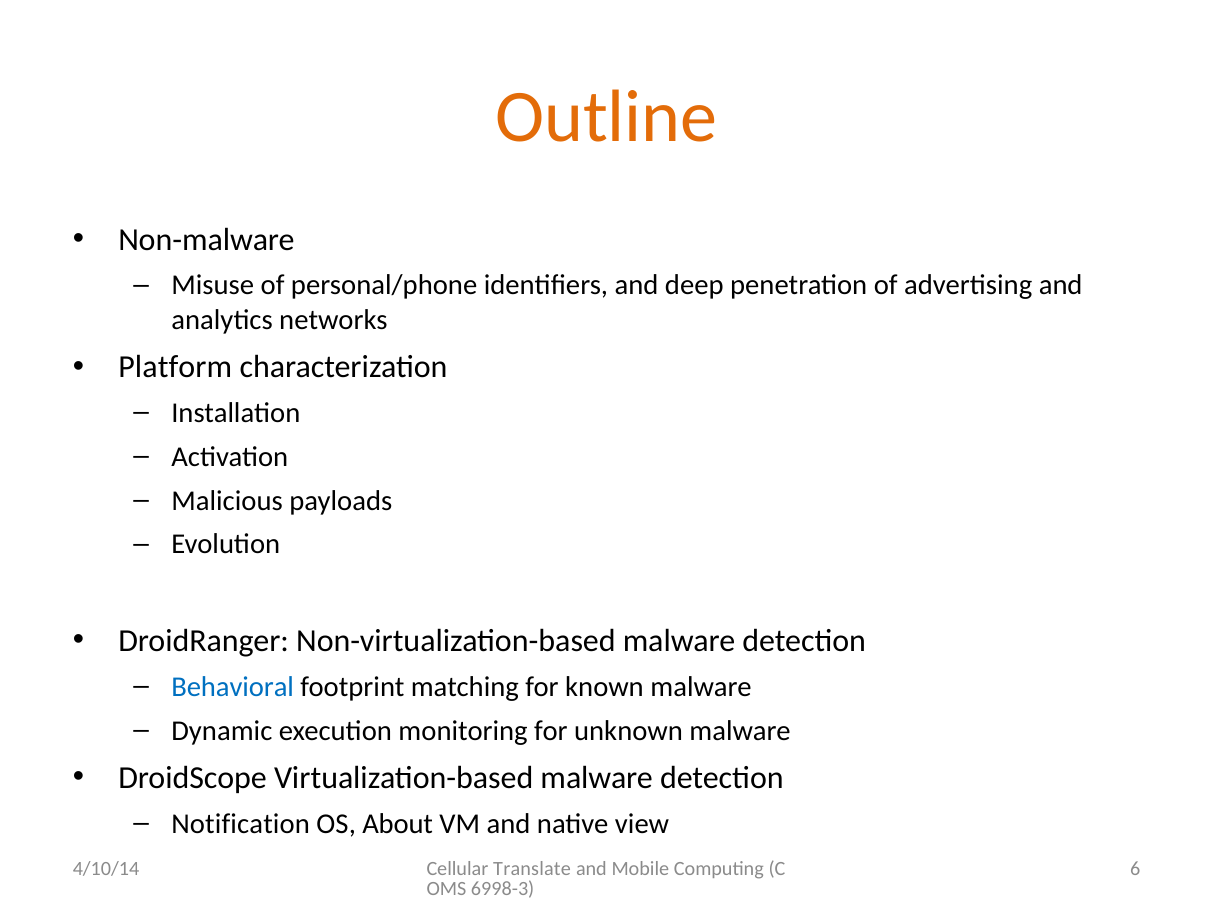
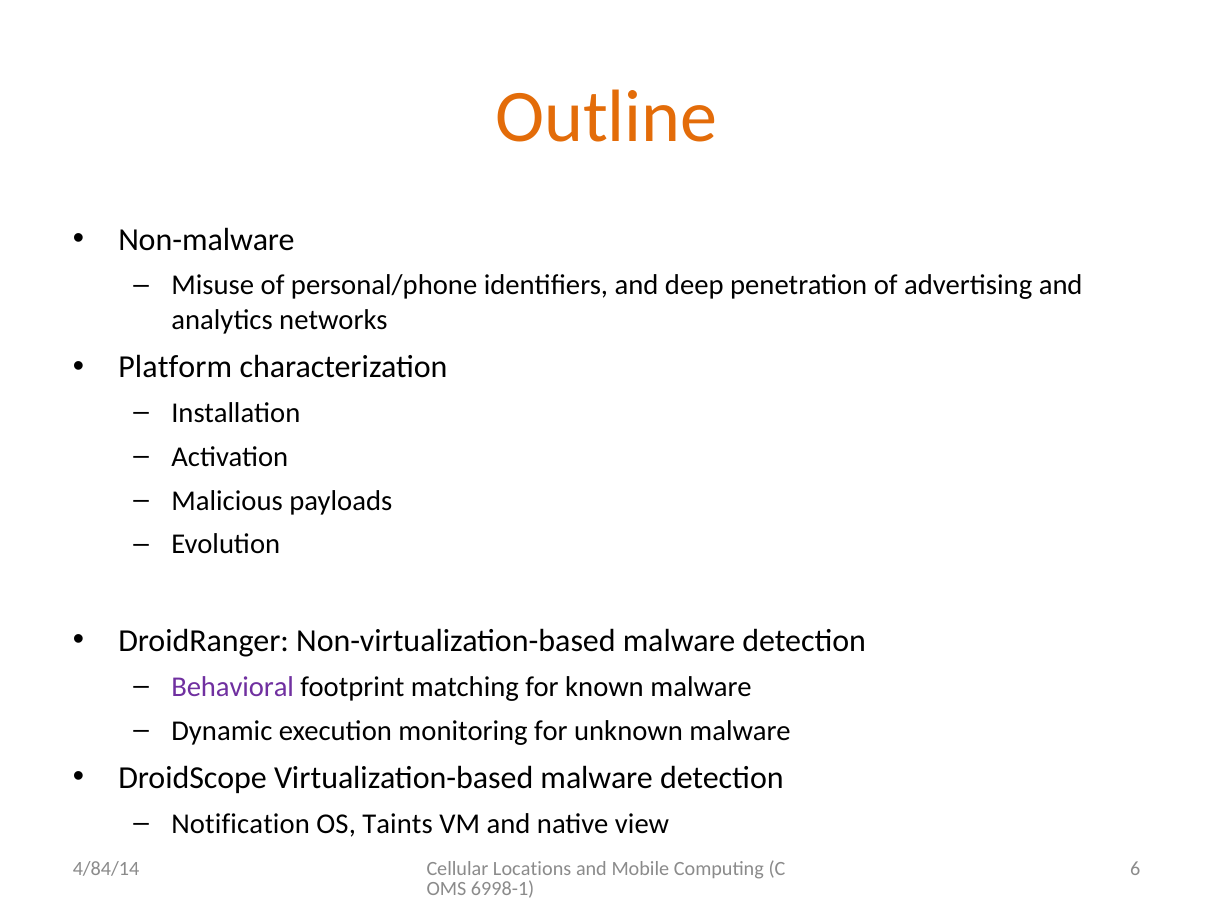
Behavioral colour: blue -> purple
About: About -> Taints
Translate: Translate -> Locations
4/10/14: 4/10/14 -> 4/84/14
6998-3: 6998-3 -> 6998-1
